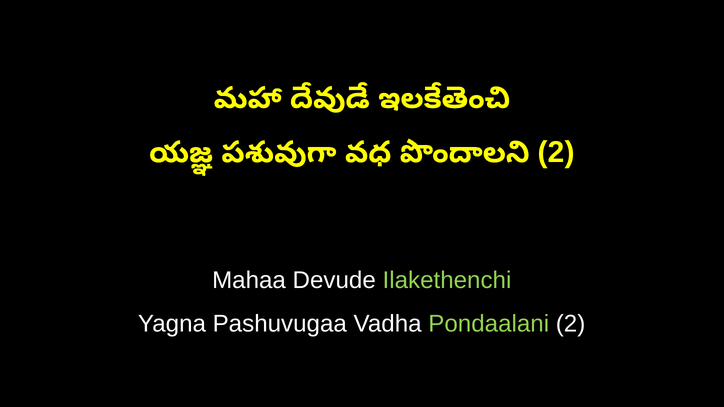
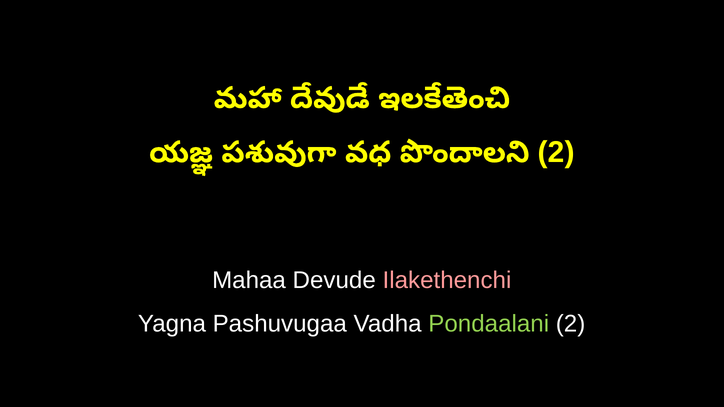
Ilakethenchi colour: light green -> pink
